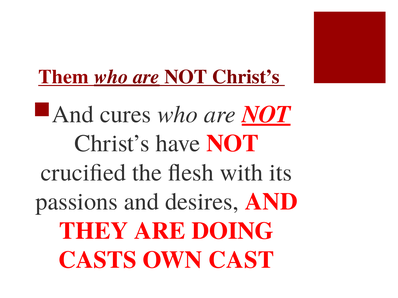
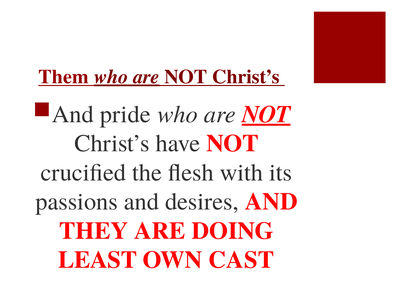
cures: cures -> pride
CASTS: CASTS -> LEAST
